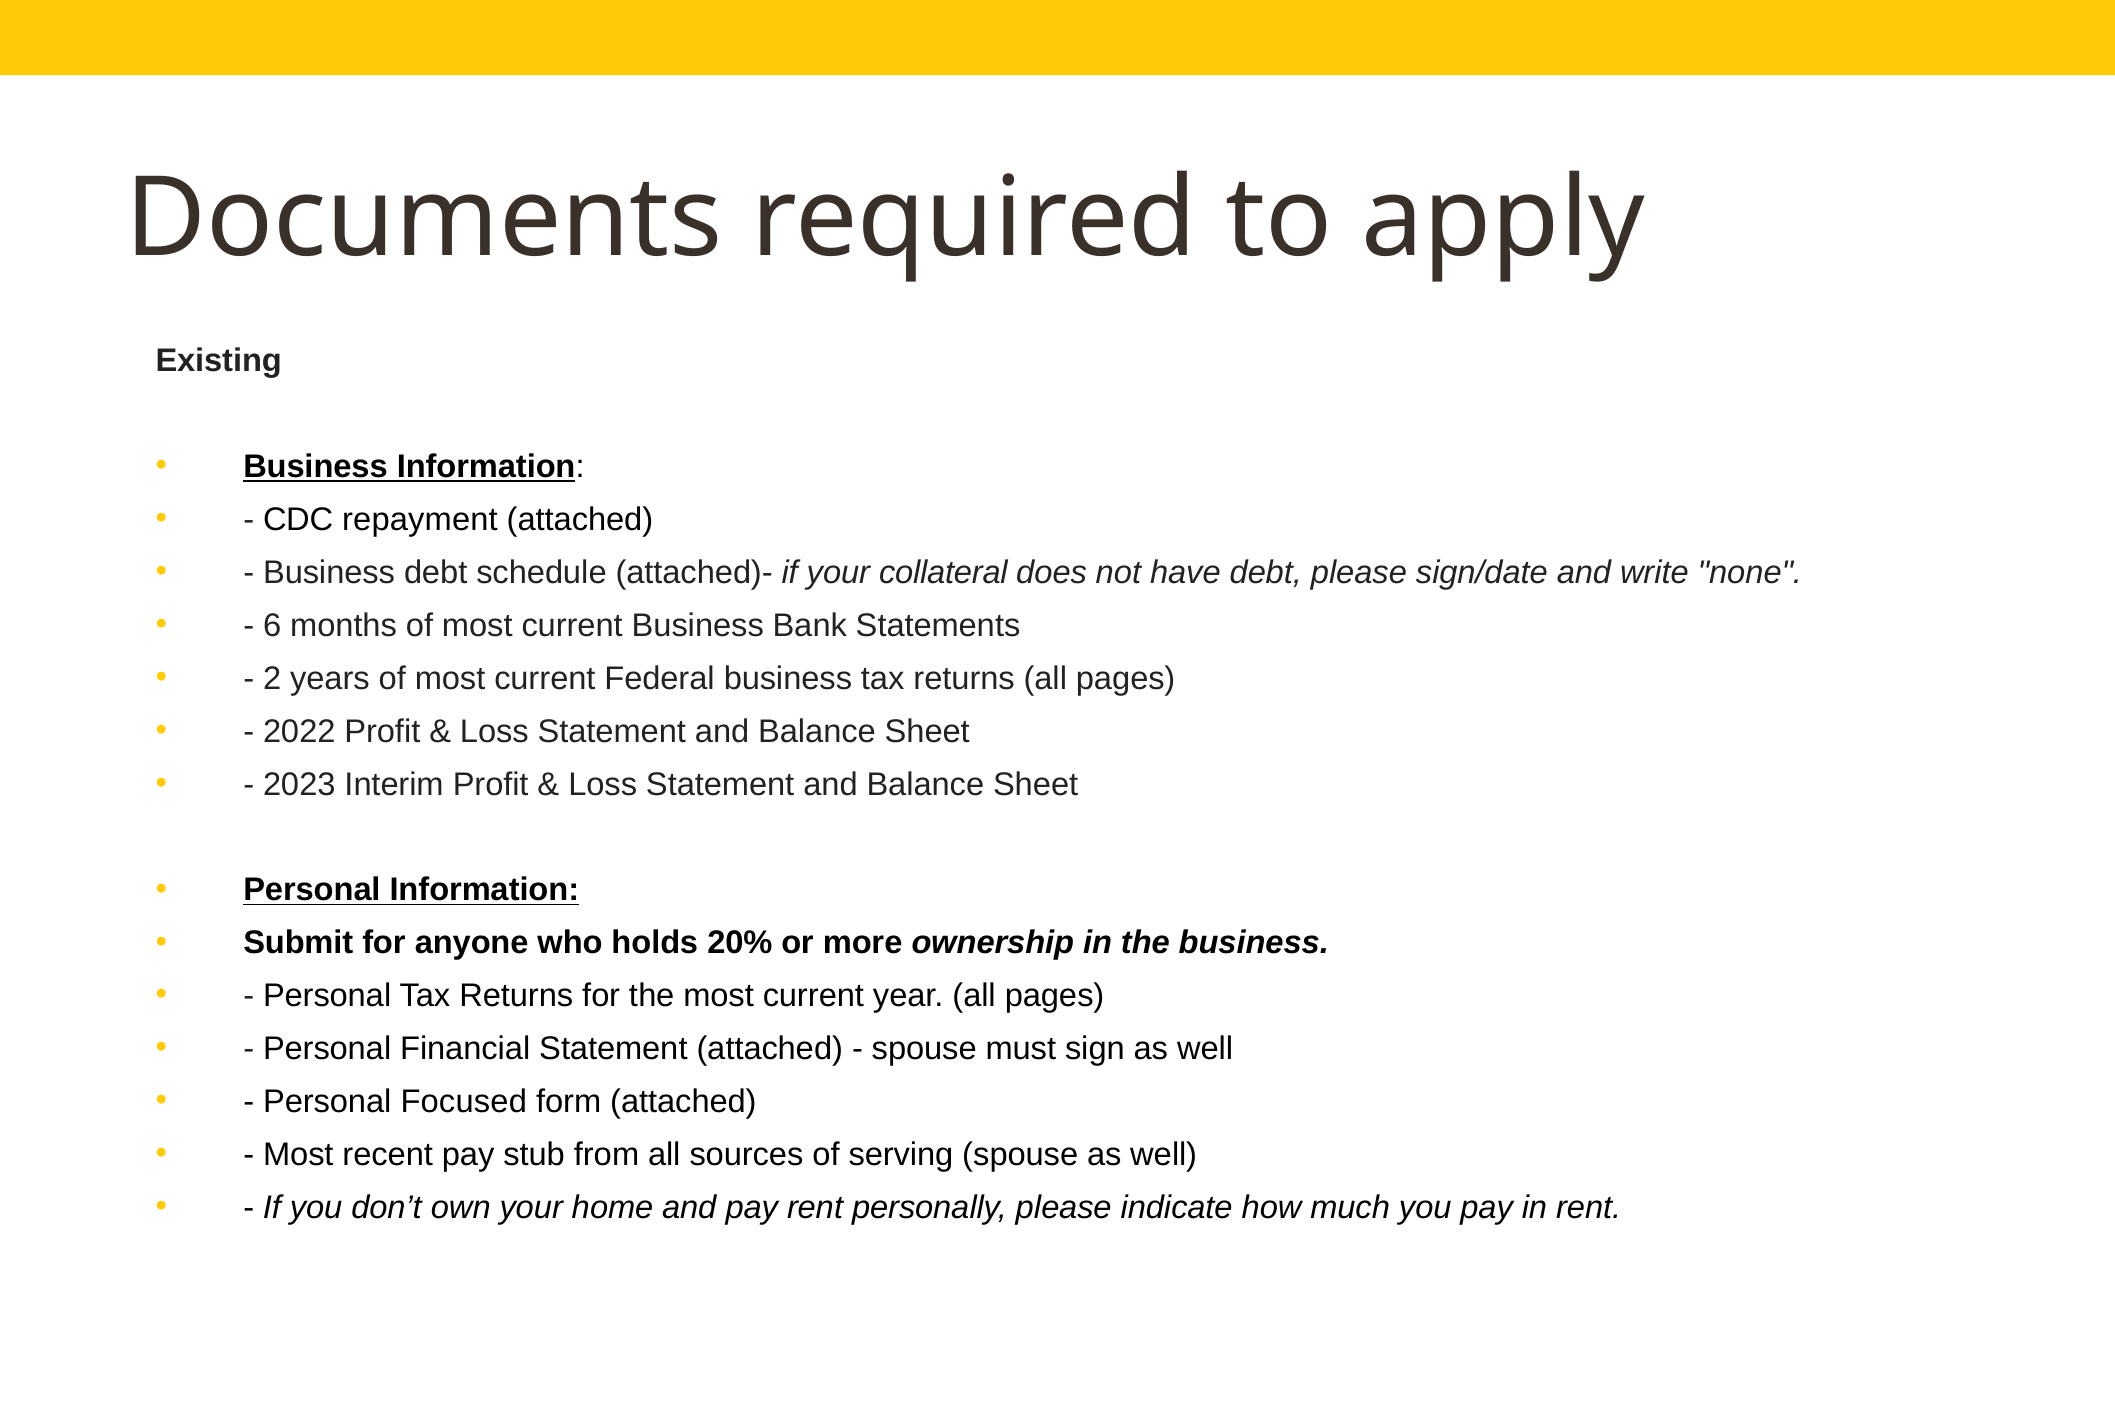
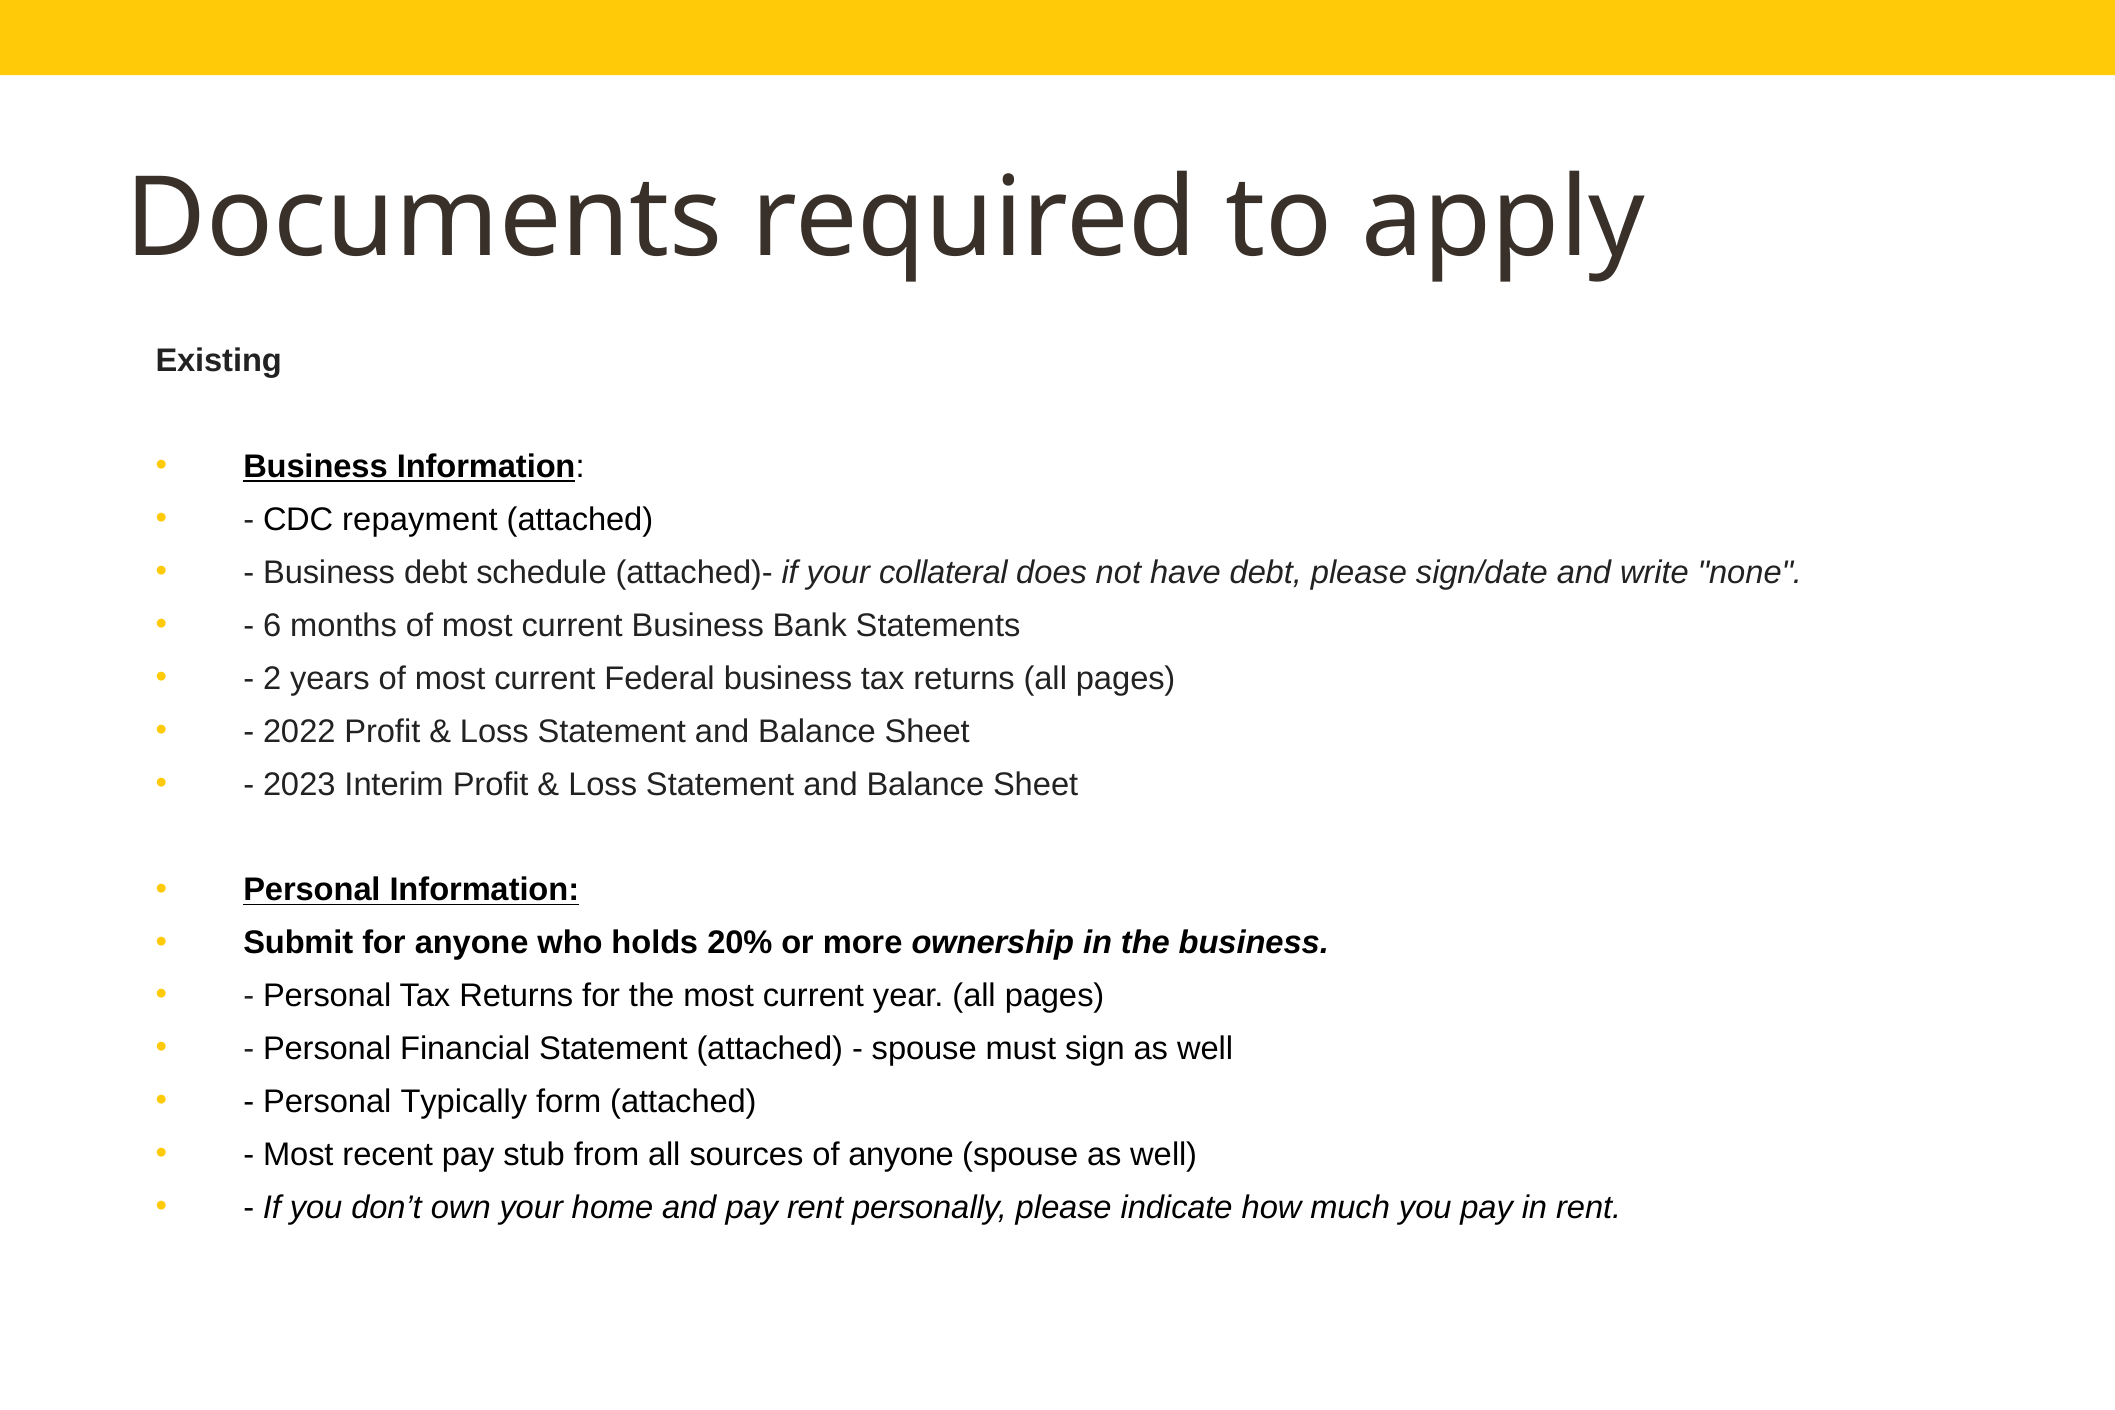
Focused: Focused -> Typically
of serving: serving -> anyone
